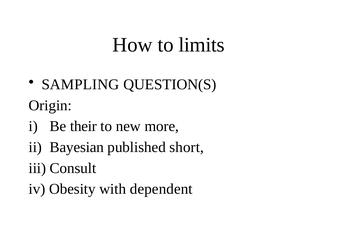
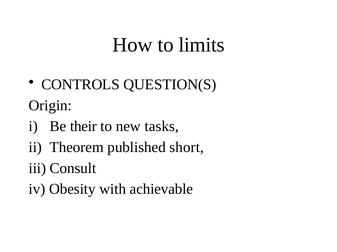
SAMPLING: SAMPLING -> CONTROLS
more: more -> tasks
Bayesian: Bayesian -> Theorem
dependent: dependent -> achievable
